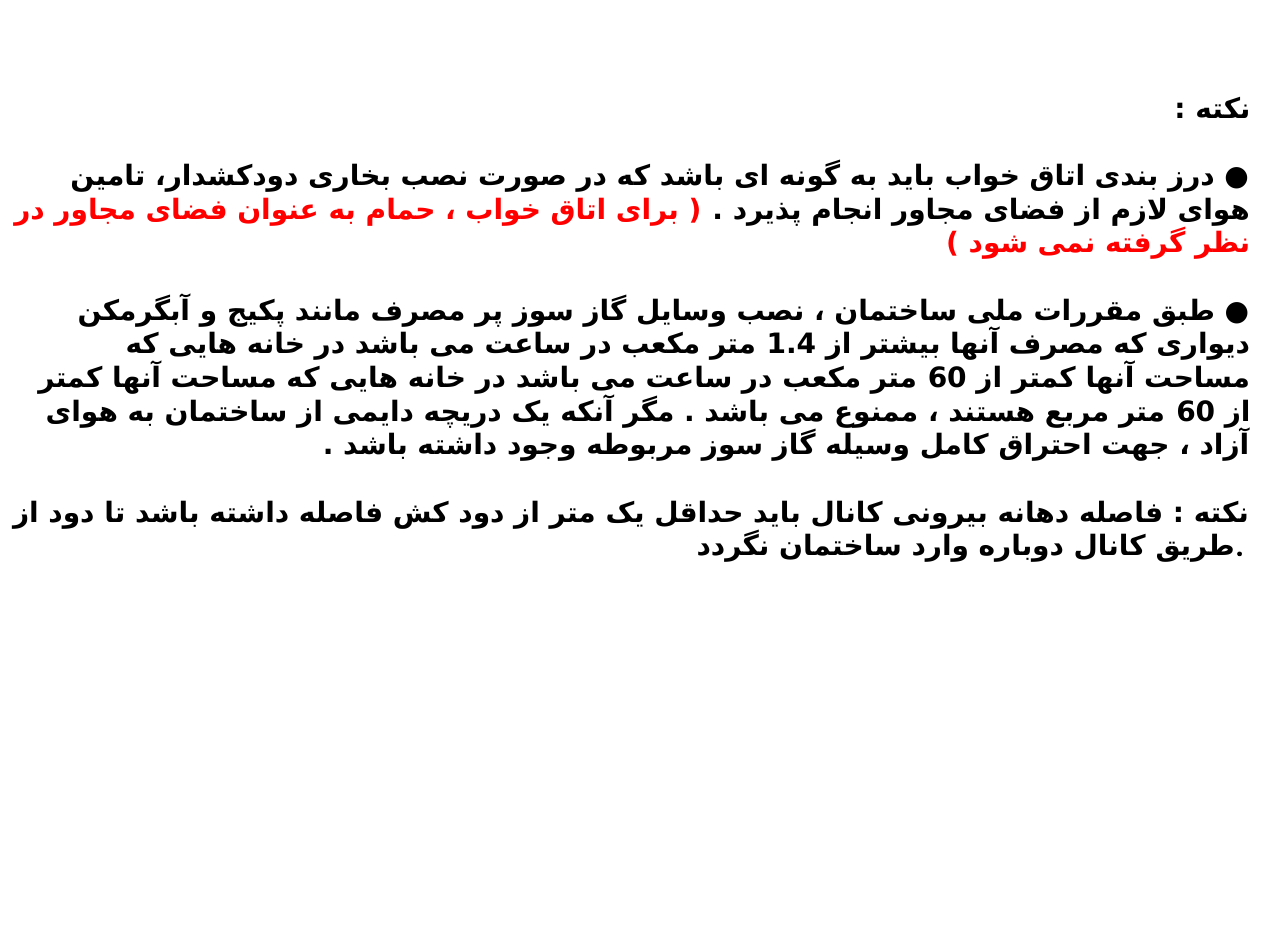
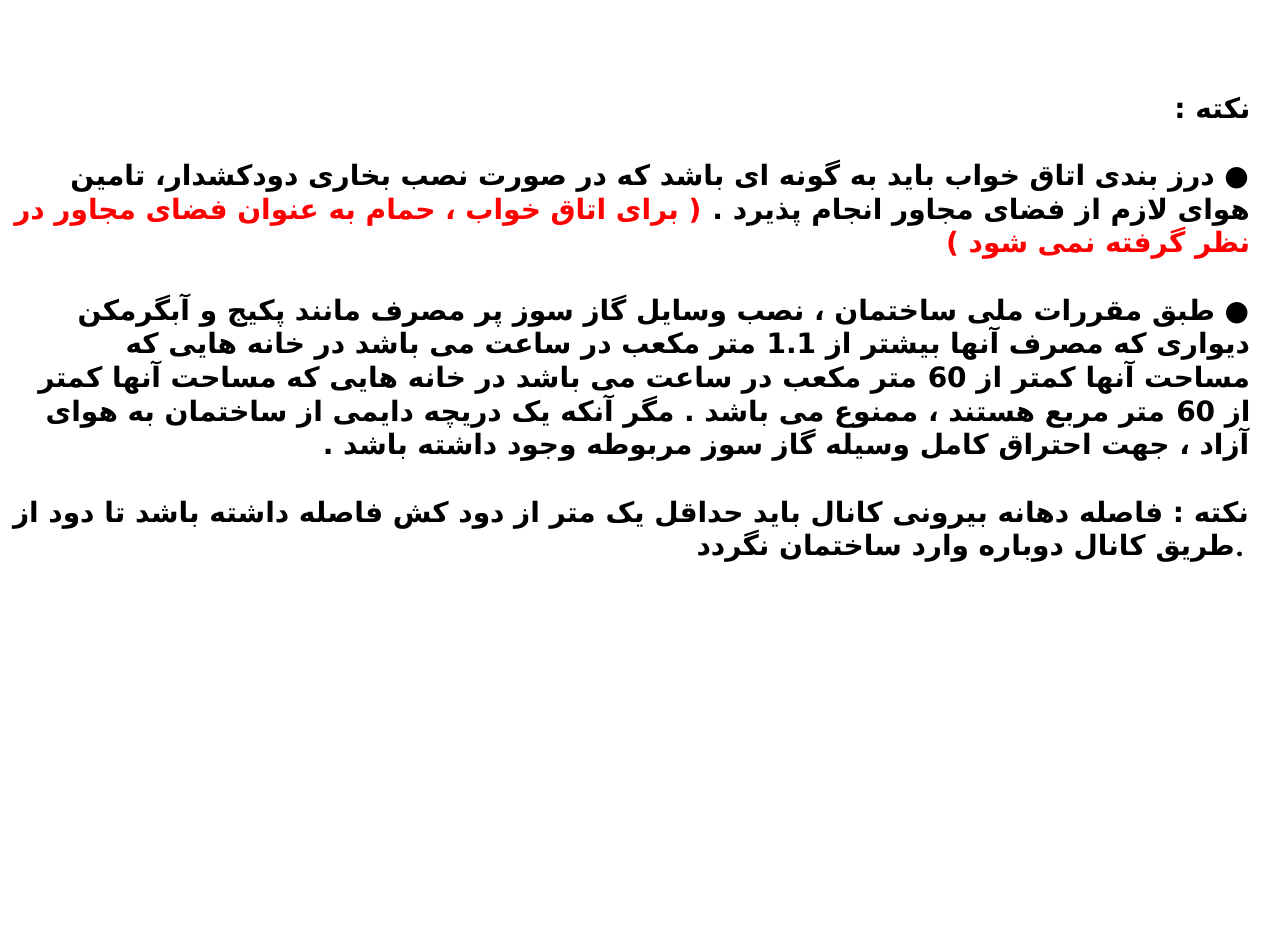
1.4: 1.4 -> 1.1
